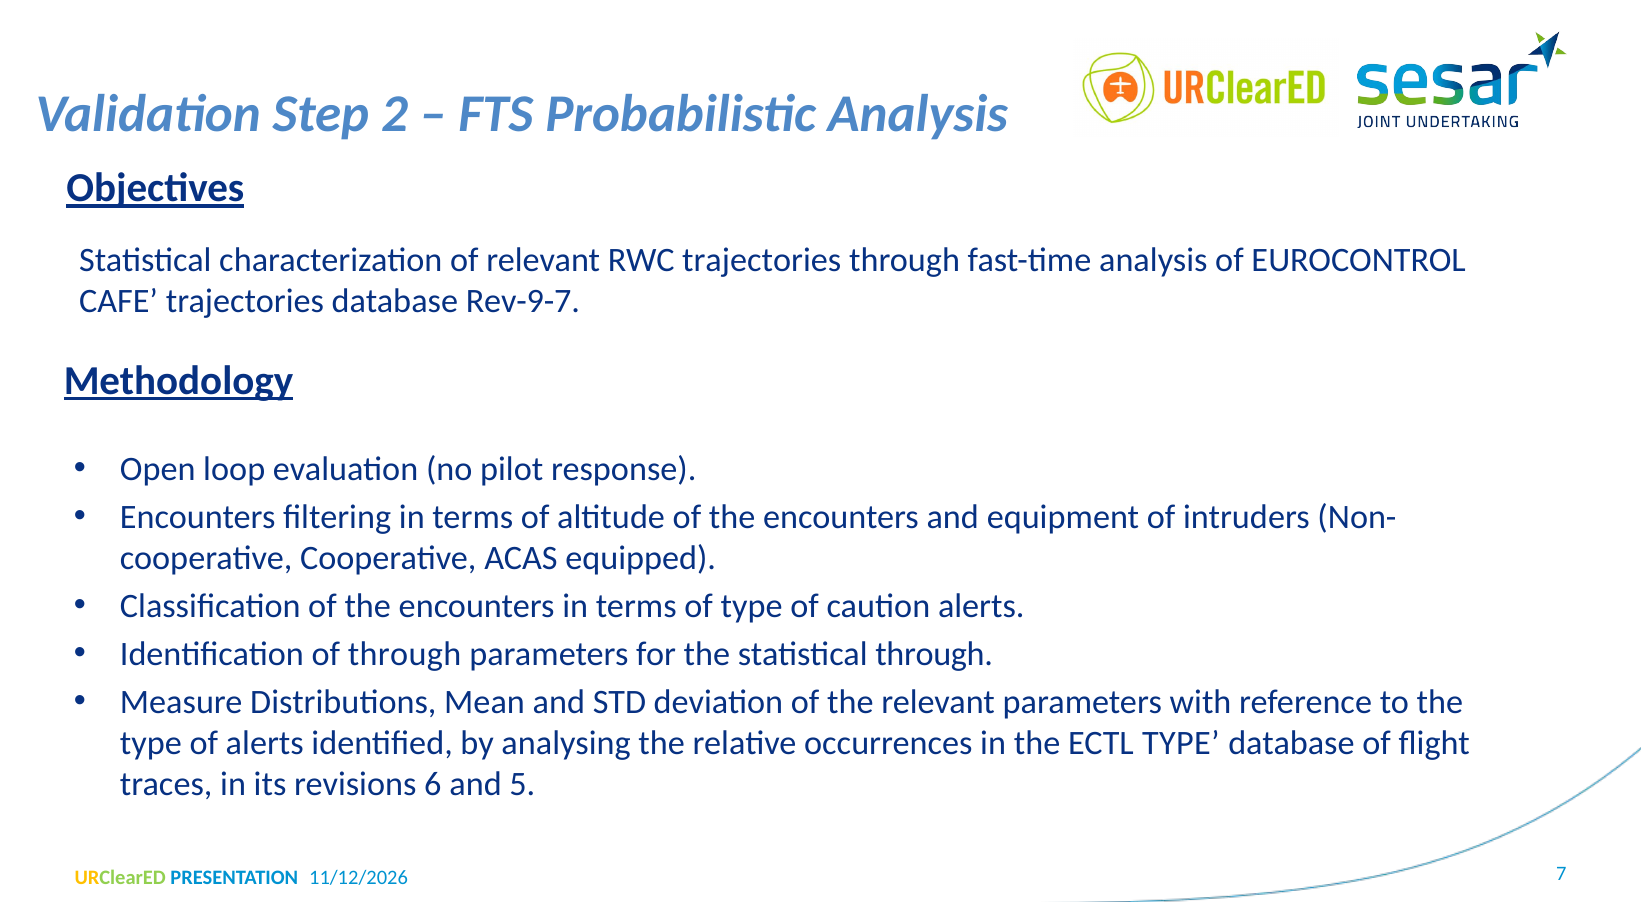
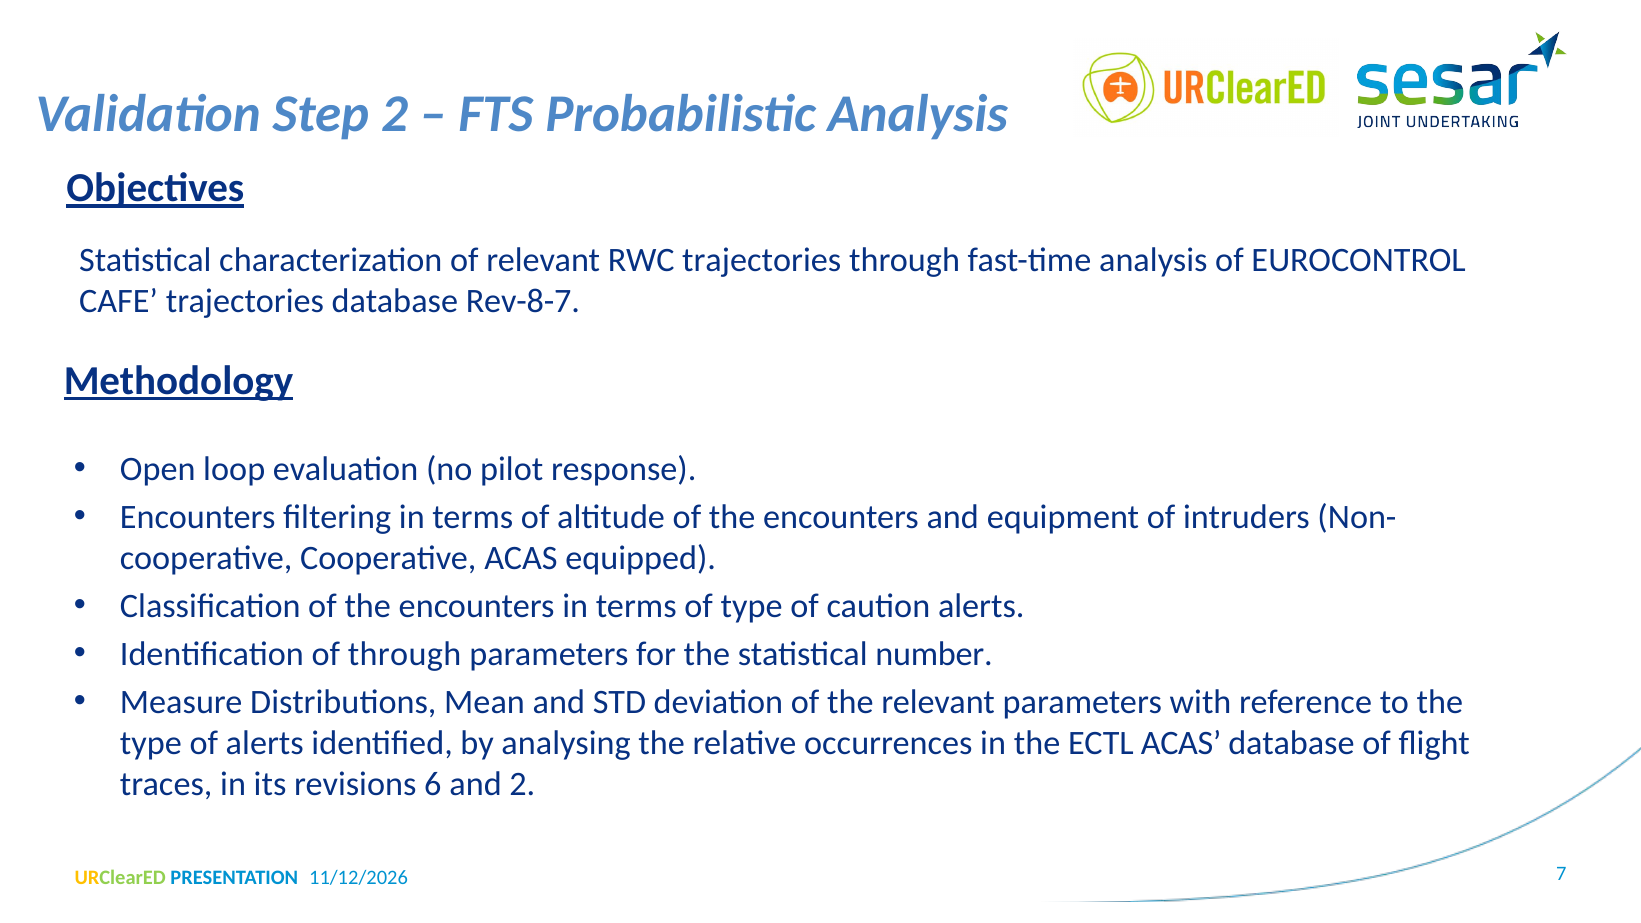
Rev-9-7: Rev-9-7 -> Rev-8-7
statistical through: through -> number
ECTL TYPE: TYPE -> ACAS
and 5: 5 -> 2
